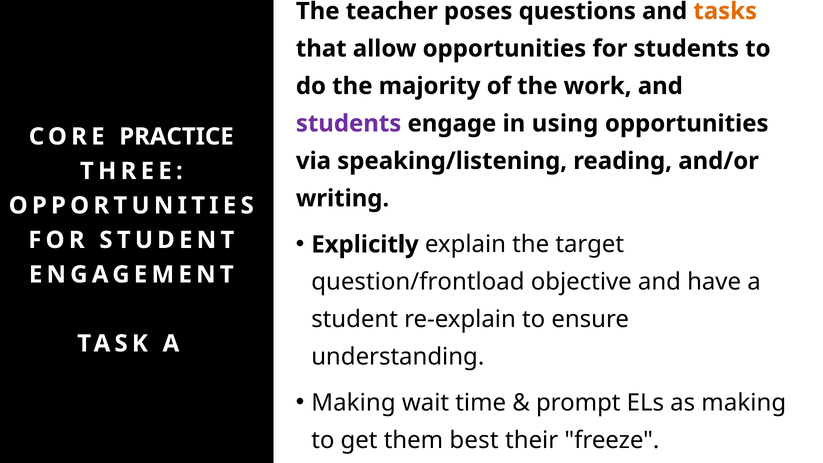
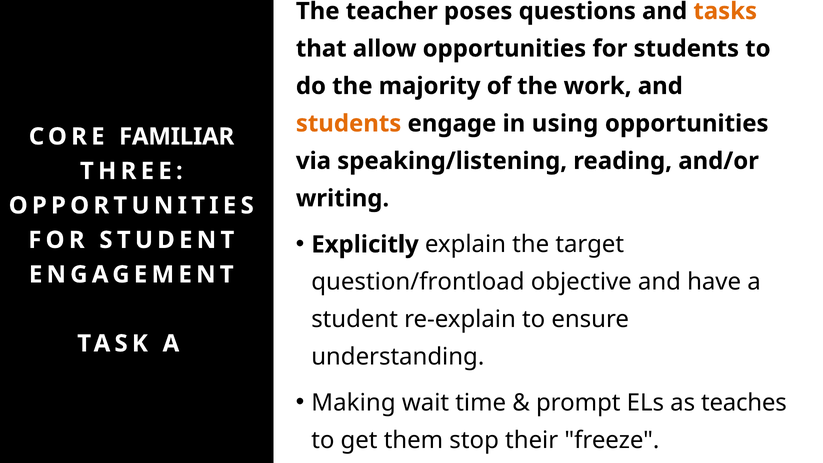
students at (349, 124) colour: purple -> orange
PRACTICE: PRACTICE -> FAMILIAR
as making: making -> teaches
best: best -> stop
